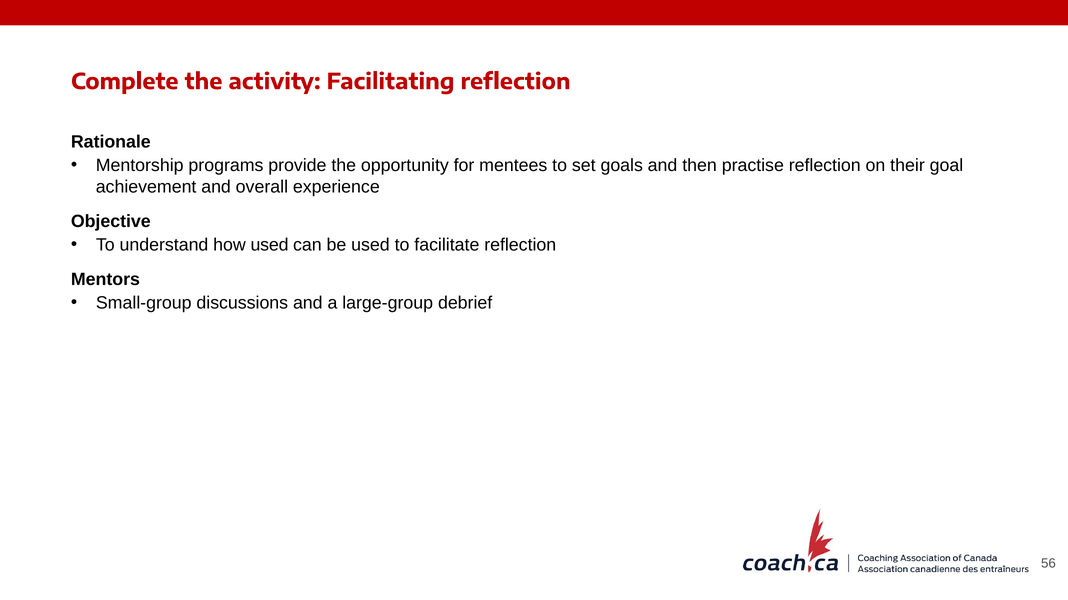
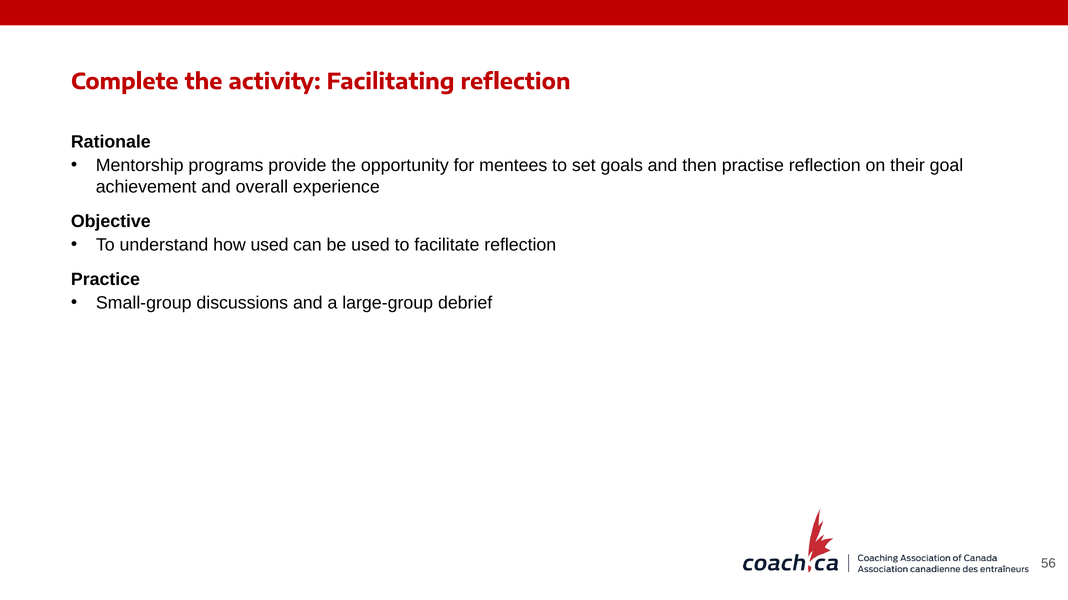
Mentors: Mentors -> Practice
